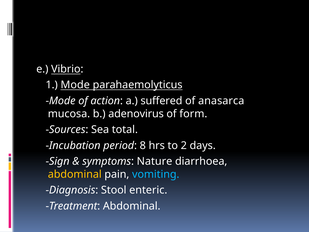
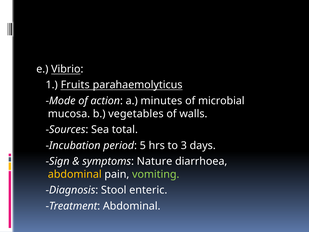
1 Mode: Mode -> Fruits
suffered: suffered -> minutes
anasarca: anasarca -> microbial
adenovirus: adenovirus -> vegetables
form: form -> walls
8: 8 -> 5
2: 2 -> 3
vomiting colour: light blue -> light green
